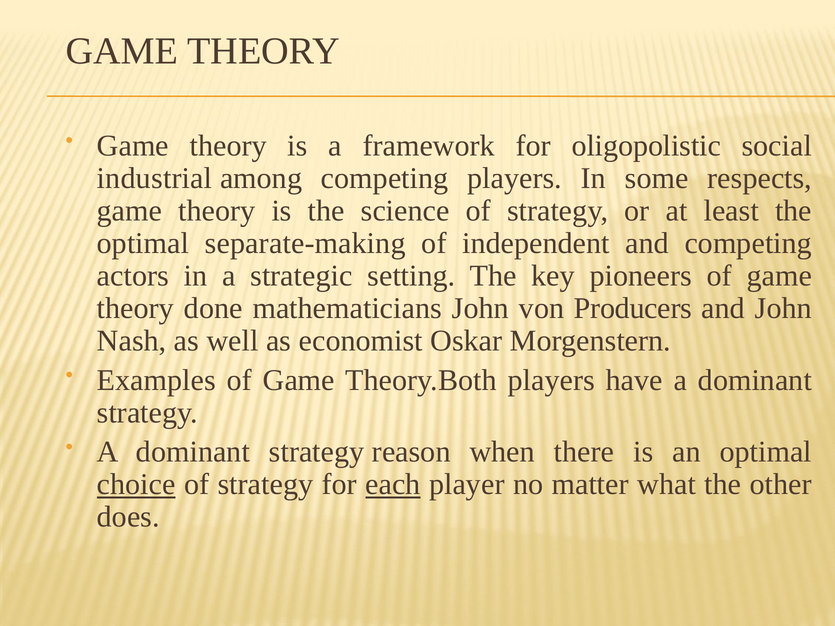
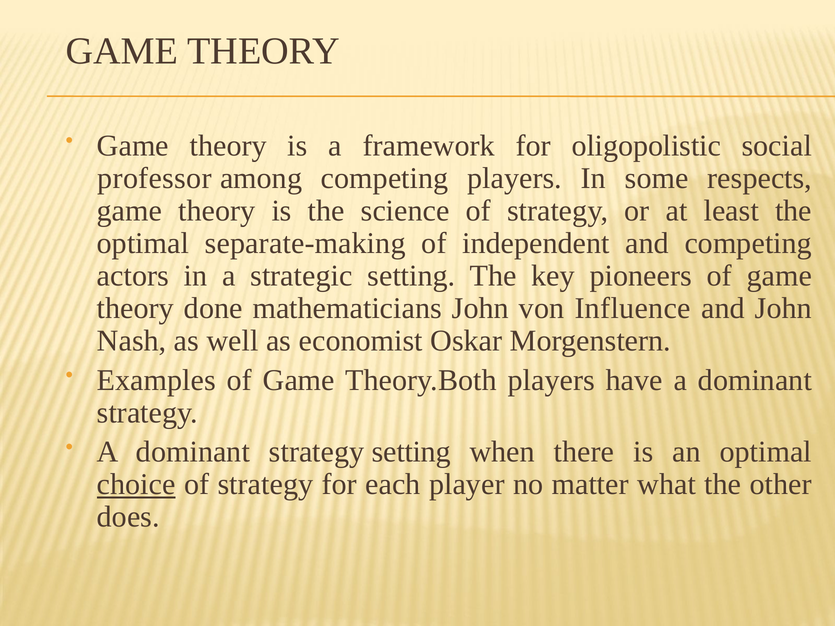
industrial: industrial -> professor
Producers: Producers -> Influence
strategy reason: reason -> setting
each underline: present -> none
